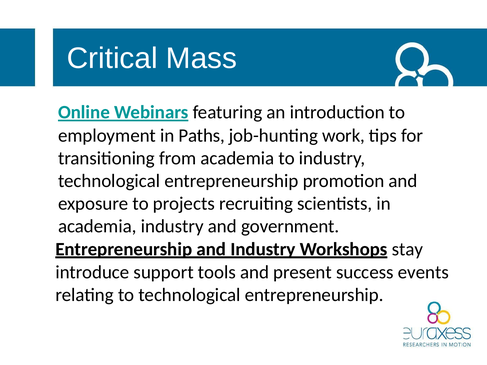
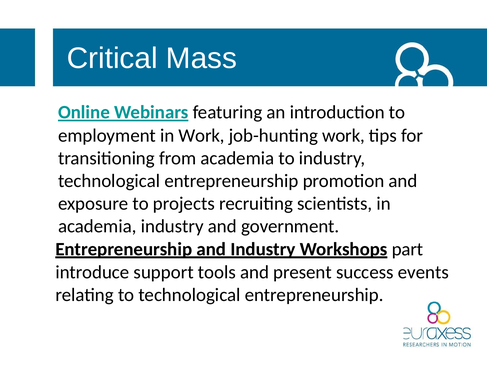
in Paths: Paths -> Work
stay: stay -> part
